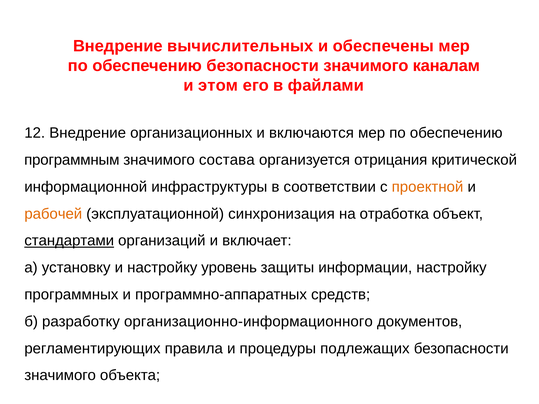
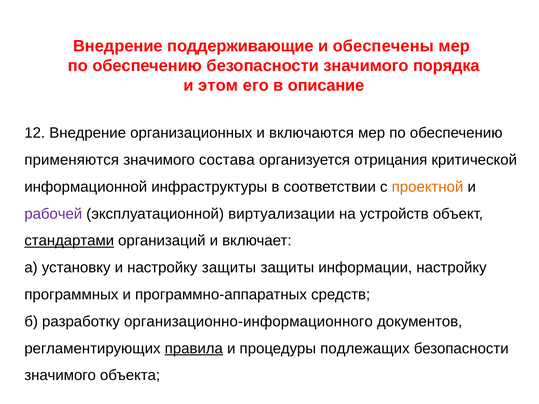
вычислительных: вычислительных -> поддерживающие
каналам: каналам -> порядка
файлами: файлами -> описание
программным: программным -> применяются
рабочей colour: orange -> purple
синхронизация: синхронизация -> виртуализации
отработка: отработка -> устройств
настройку уровень: уровень -> защиты
правила underline: none -> present
